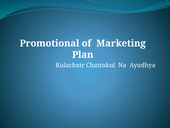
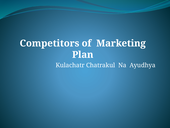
Promotional: Promotional -> Competitors
